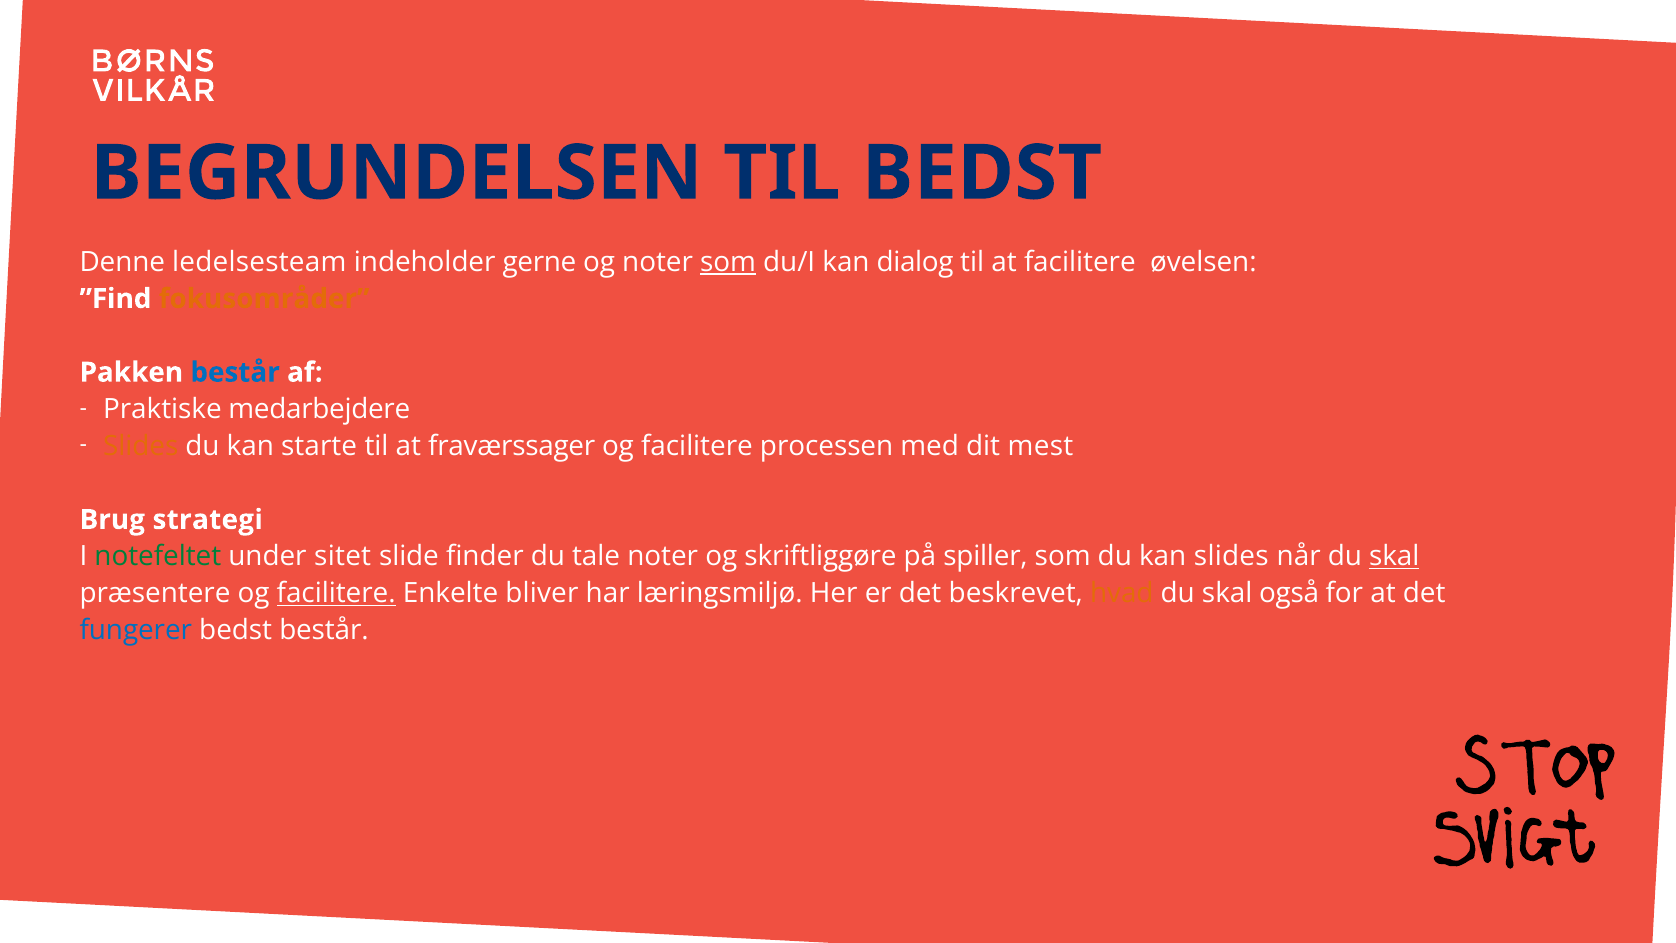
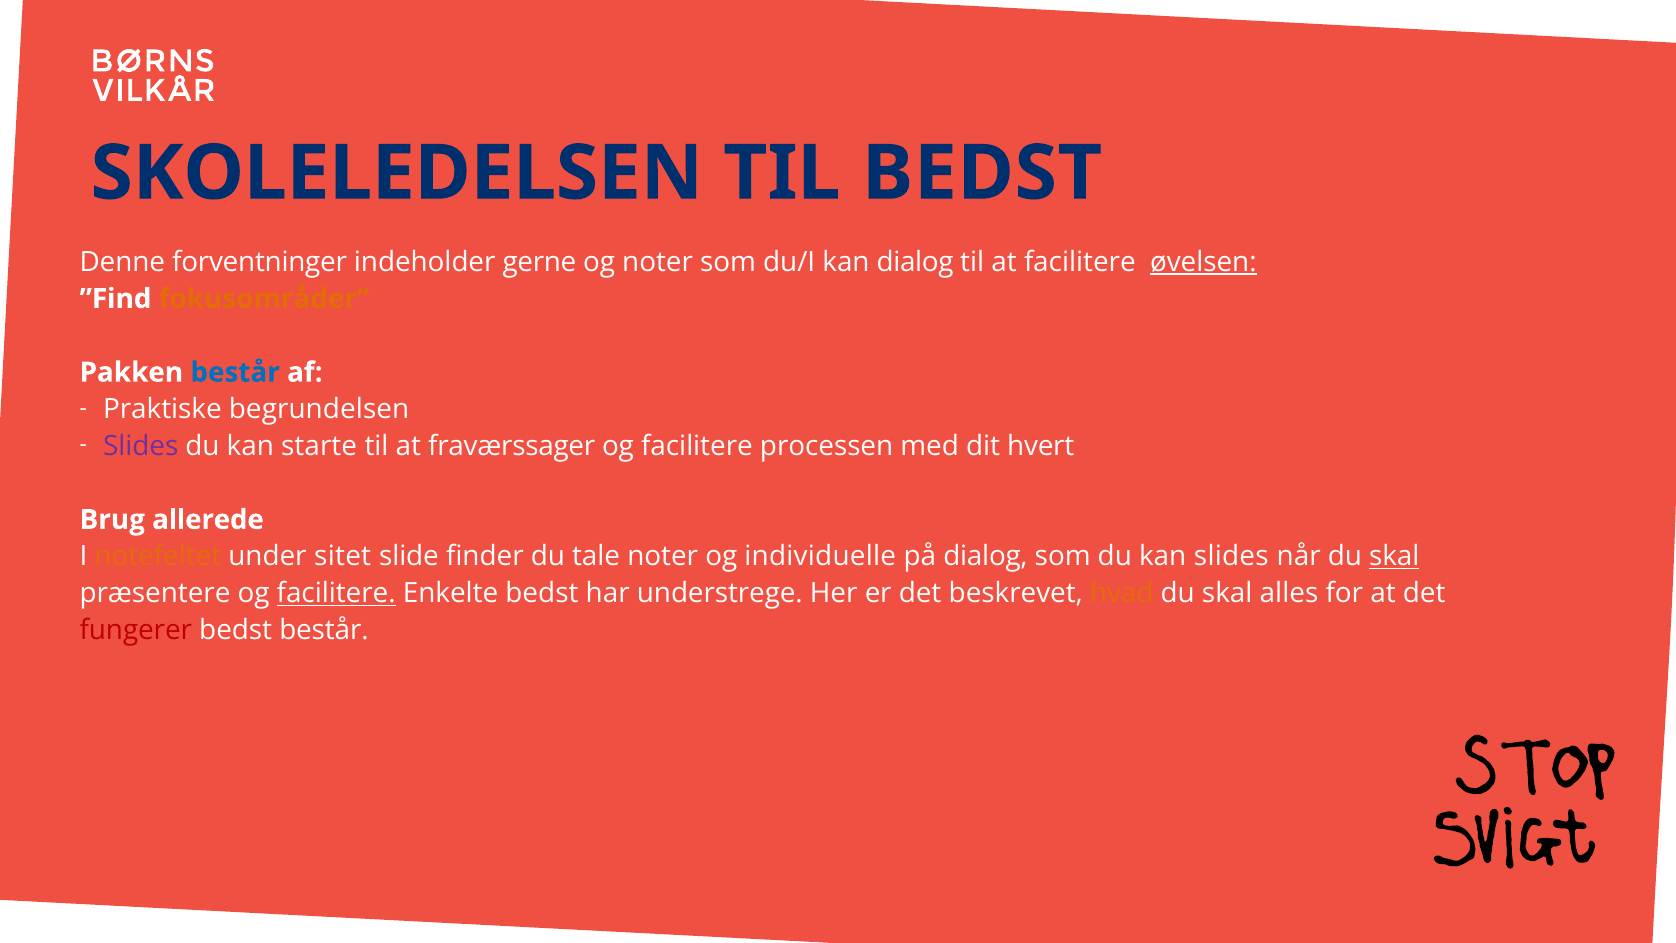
BEGRUNDELSEN: BEGRUNDELSEN -> SKOLELEDELSEN
ledelsesteam: ledelsesteam -> forventninger
som at (728, 262) underline: present -> none
øvelsen underline: none -> present
medarbejdere: medarbejdere -> begrundelsen
Slides at (141, 446) colour: orange -> purple
mest: mest -> hvert
strategi: strategi -> allerede
notefeltet colour: green -> orange
skriftliggøre: skriftliggøre -> individuelle
på spiller: spiller -> dialog
Enkelte bliver: bliver -> bedst
læringsmiljø: læringsmiljø -> understrege
også: også -> alles
fungerer colour: blue -> red
